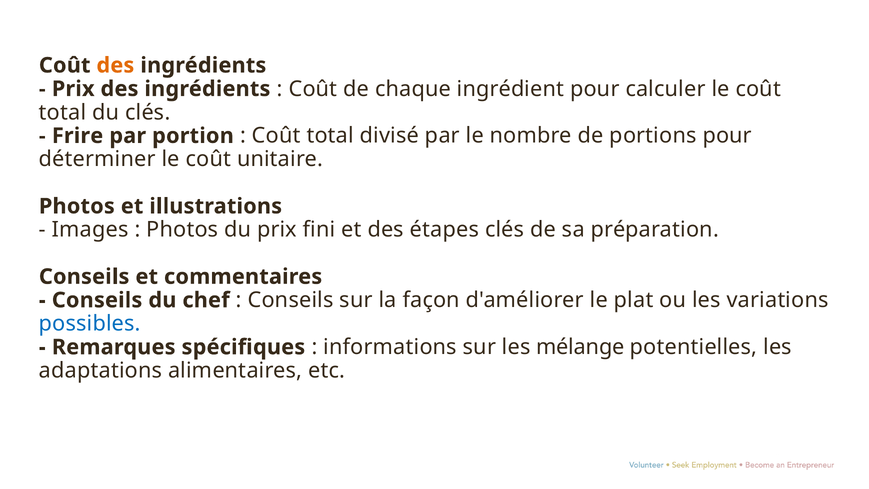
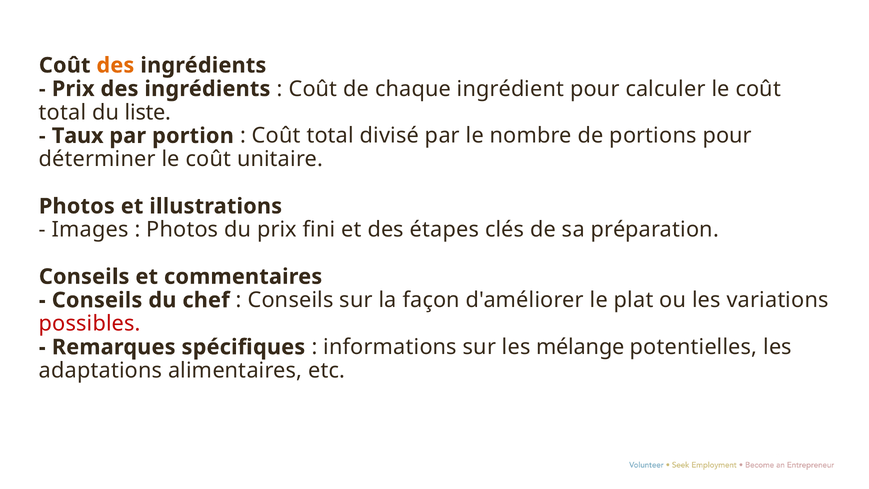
du clés: clés -> liste
Frire: Frire -> Taux
possibles colour: blue -> red
